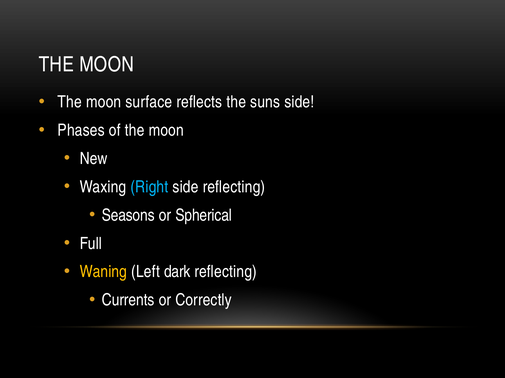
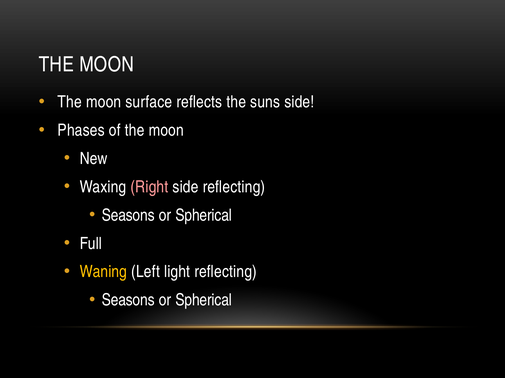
Right colour: light blue -> pink
dark: dark -> light
Currents at (128, 301): Currents -> Seasons
Correctly at (204, 301): Correctly -> Spherical
